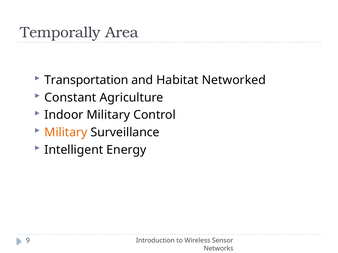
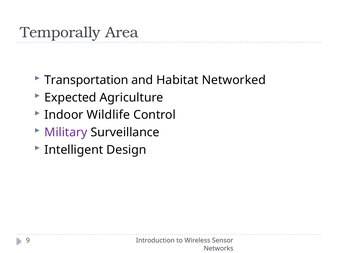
Constant: Constant -> Expected
Indoor Military: Military -> Wildlife
Military at (66, 133) colour: orange -> purple
Energy: Energy -> Design
